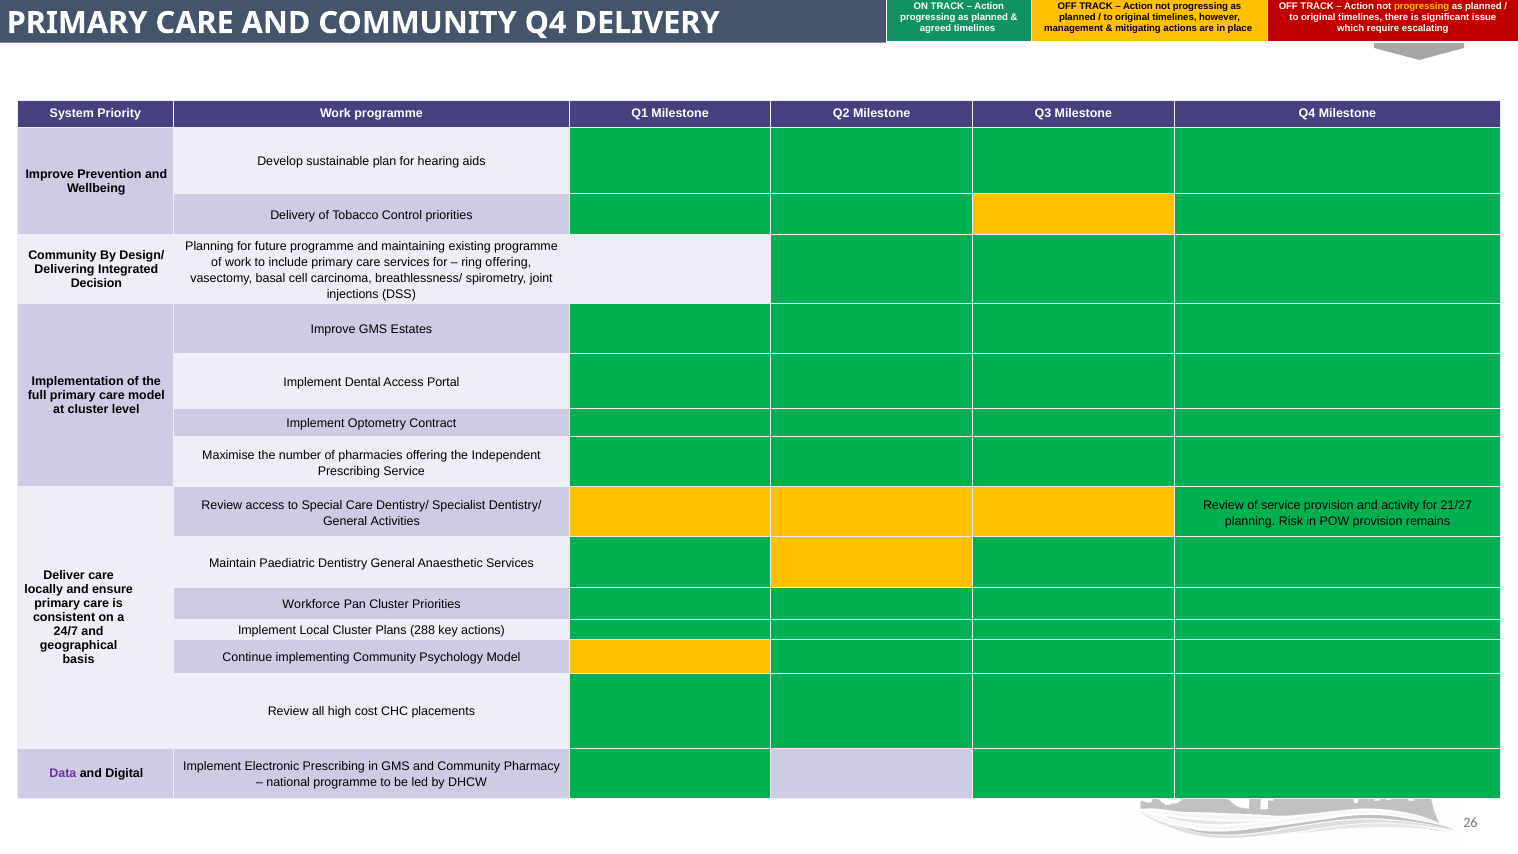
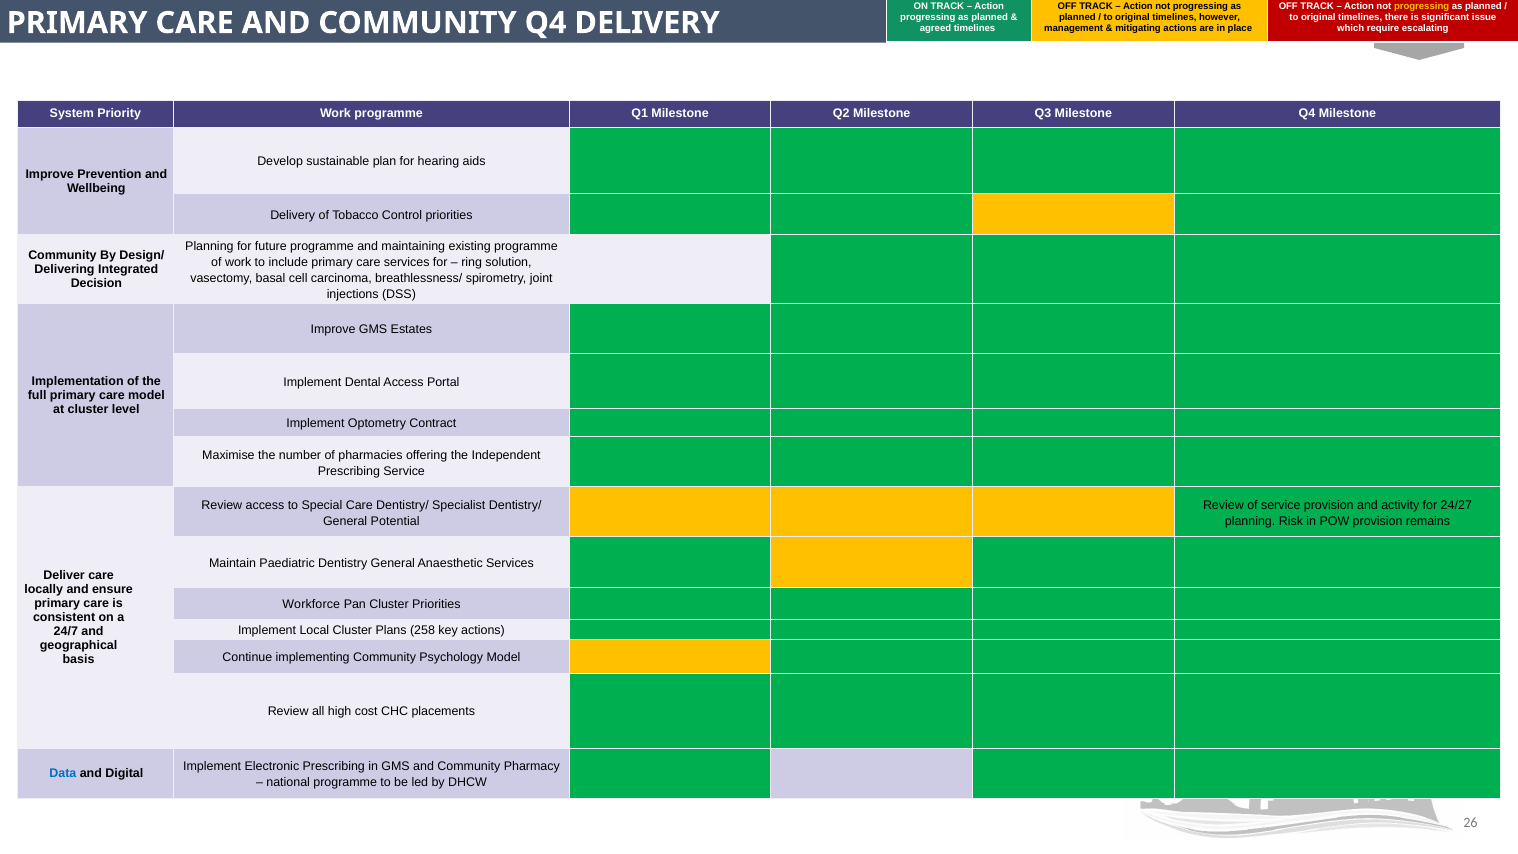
ring offering: offering -> solution
21/27: 21/27 -> 24/27
Activities: Activities -> Potential
288: 288 -> 258
Data colour: purple -> blue
